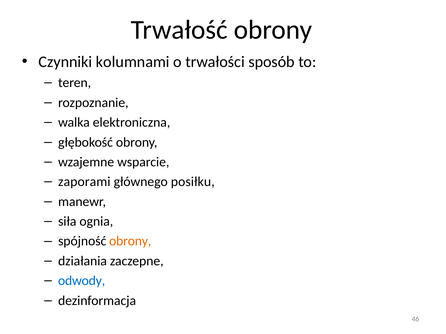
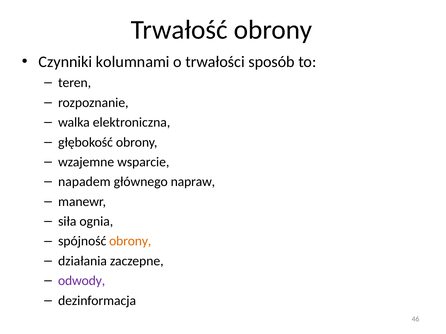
zaporami: zaporami -> napadem
posiłku: posiłku -> napraw
odwody colour: blue -> purple
